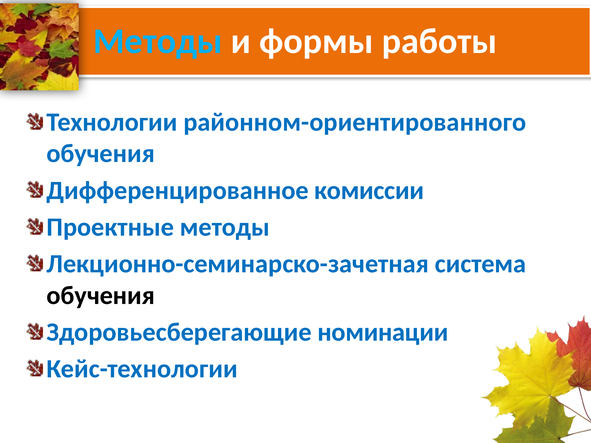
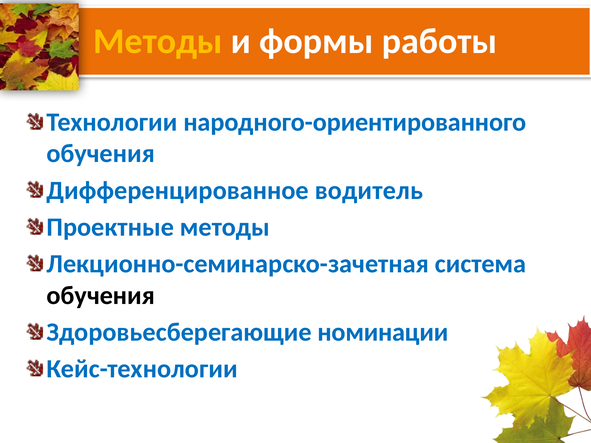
Методы at (158, 41) colour: light blue -> yellow
районном-ориентированного: районном-ориентированного -> народного-ориентированного
комиссии: комиссии -> водитель
